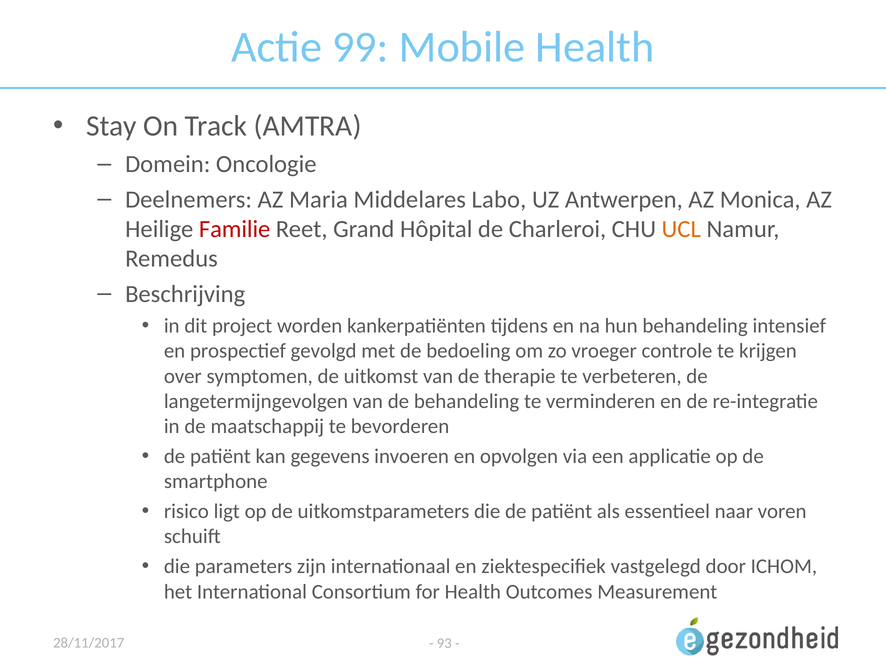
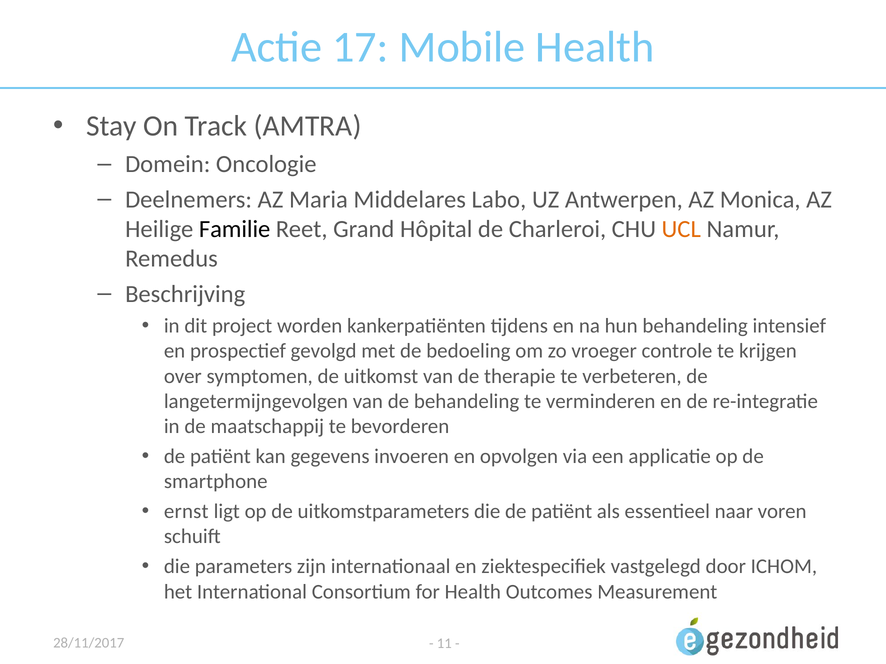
99: 99 -> 17
Familie colour: red -> black
risico: risico -> ernst
93: 93 -> 11
